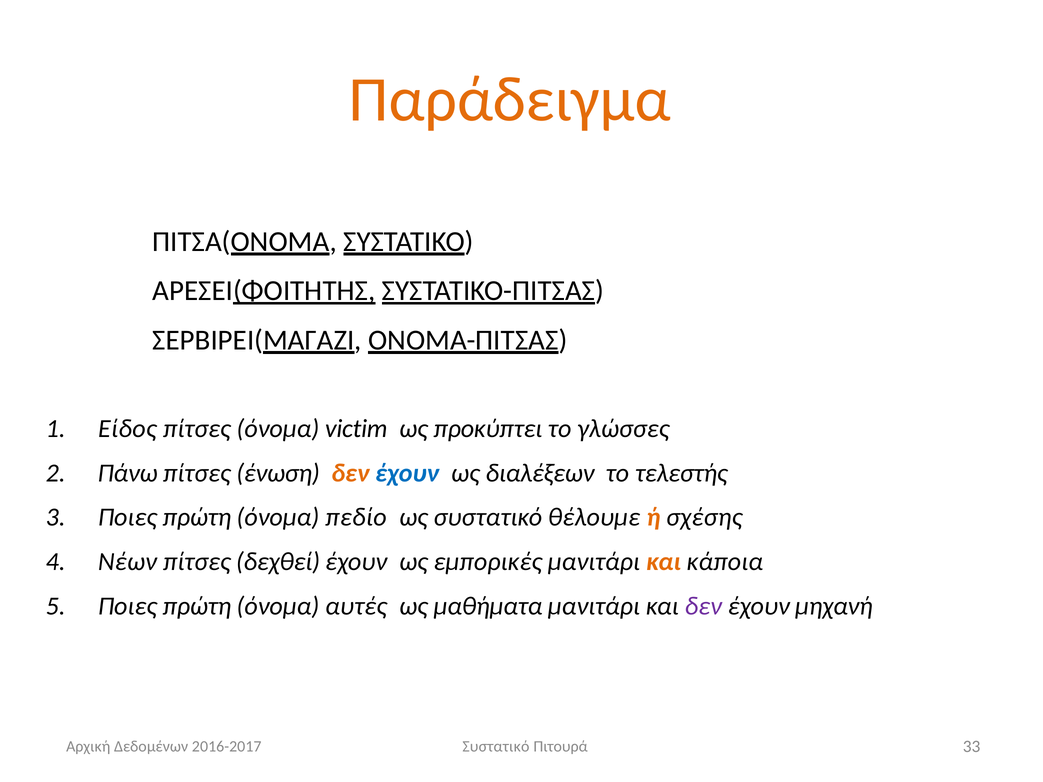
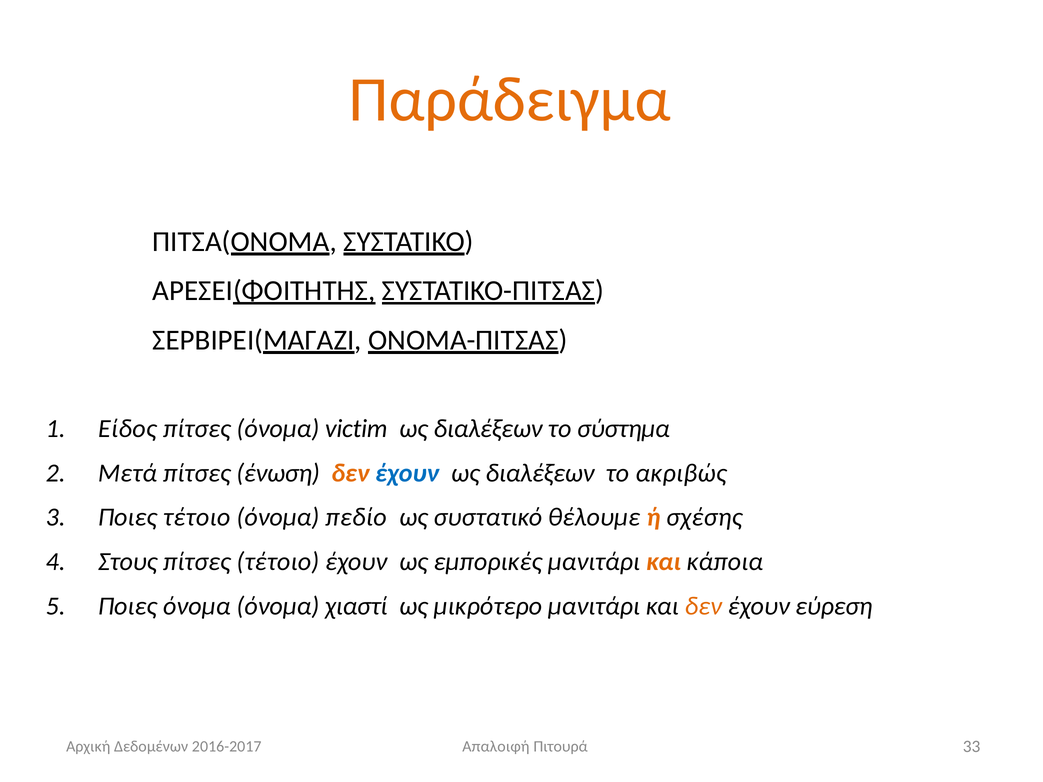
προκύπτει at (488, 429): προκύπτει -> διαλέξεων
γλώσσες: γλώσσες -> σύστημα
Πάνω: Πάνω -> Μετά
τελεστής: τελεστής -> ακριβώς
πρώτη at (197, 517): πρώτη -> τέτοιο
Νέων: Νέων -> Στους
πίτσες δεχθεί: δεχθεί -> τέτοιο
πρώτη at (197, 606): πρώτη -> όνομα
αυτές: αυτές -> χιαστί
μαθήματα: μαθήματα -> μικρότερο
δεν at (703, 606) colour: purple -> orange
μηχανή: μηχανή -> εύρεση
2016-2017 Συστατικό: Συστατικό -> Απαλοιφή
